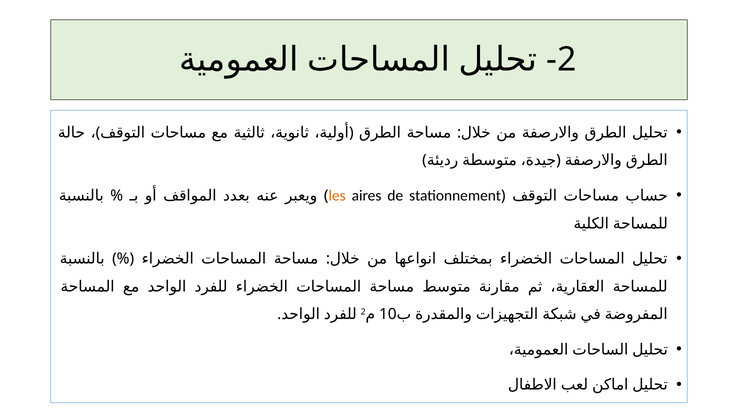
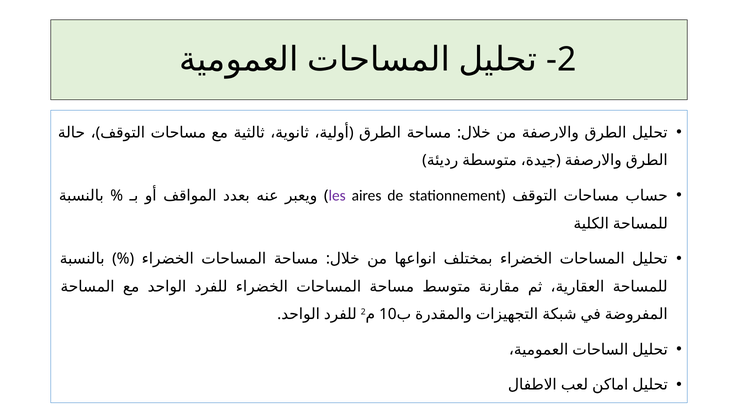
les colour: orange -> purple
